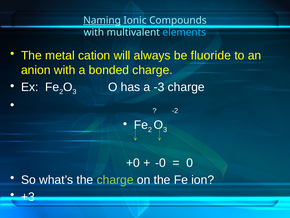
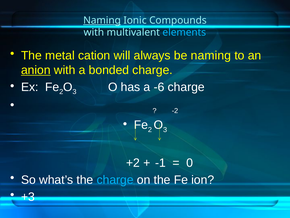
be fluoride: fluoride -> naming
anion underline: none -> present
-3: -3 -> -6
+0: +0 -> +2
-0: -0 -> -1
charge at (115, 179) colour: light green -> light blue
